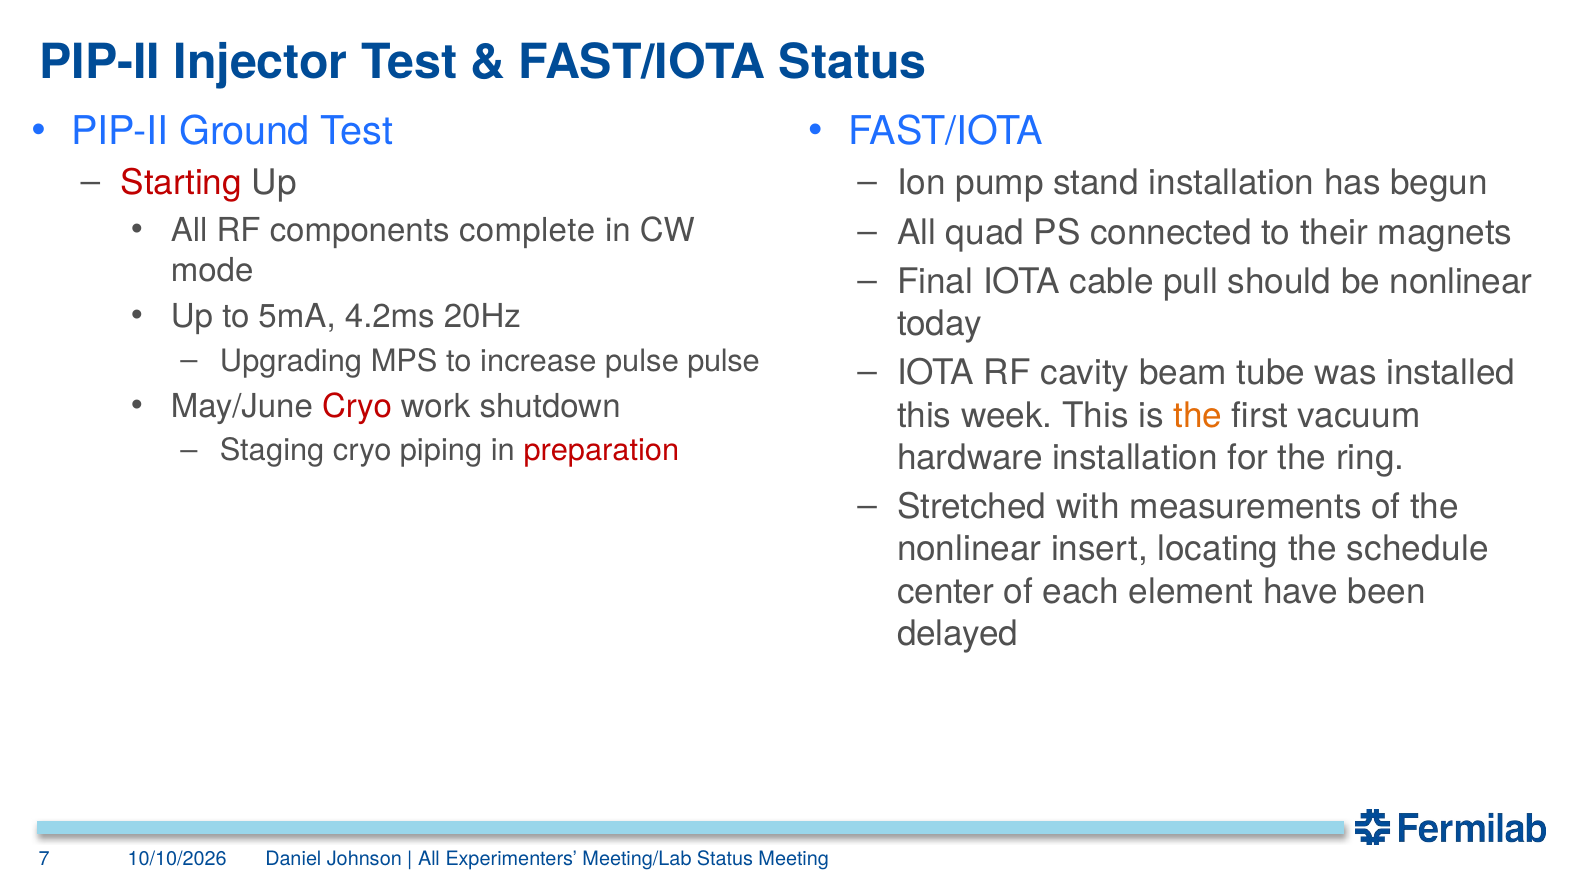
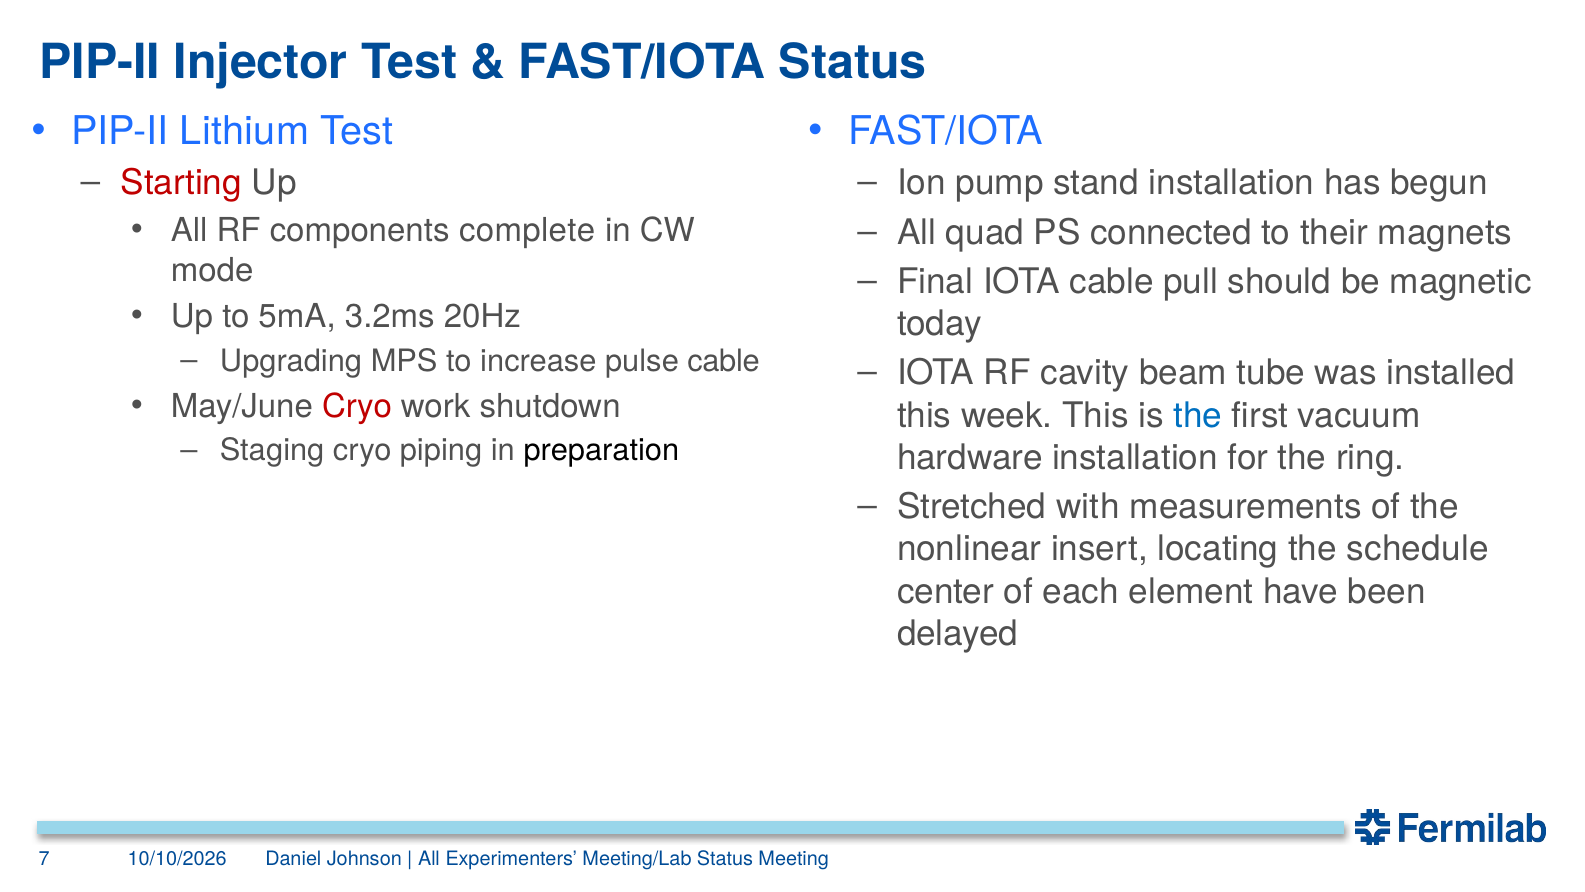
Ground: Ground -> Lithium
be nonlinear: nonlinear -> magnetic
4.2ms: 4.2ms -> 3.2ms
pulse pulse: pulse -> cable
the at (1198, 415) colour: orange -> blue
preparation colour: red -> black
